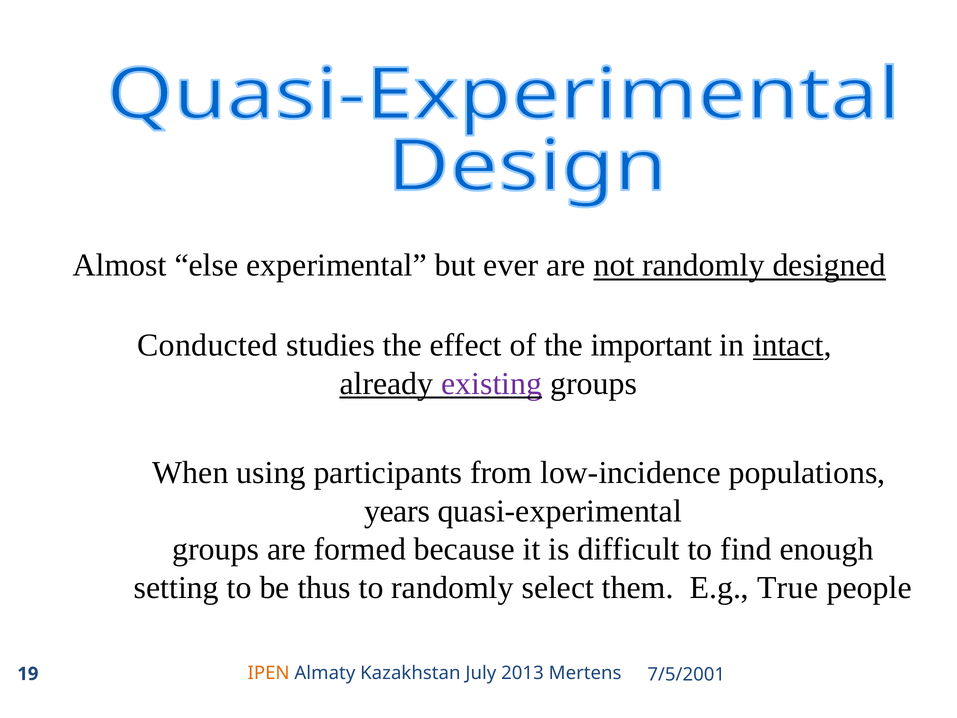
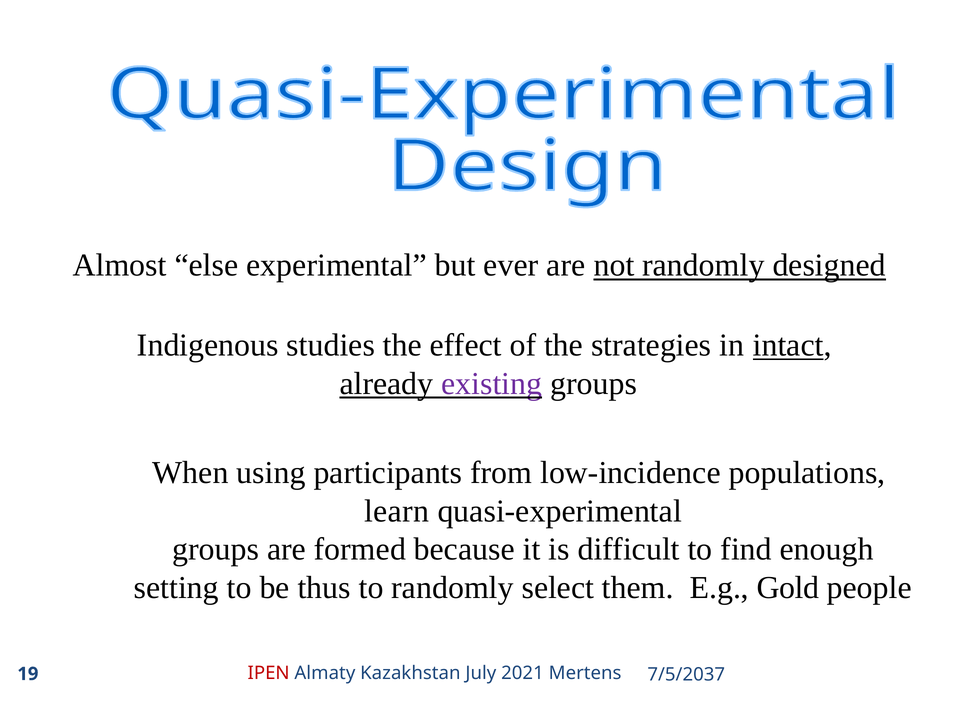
Conducted: Conducted -> Indigenous
important: important -> strategies
years: years -> learn
True: True -> Gold
IPEN colour: orange -> red
2013: 2013 -> 2021
7/5/2001: 7/5/2001 -> 7/5/2037
